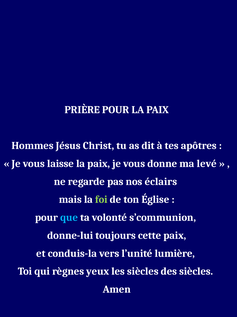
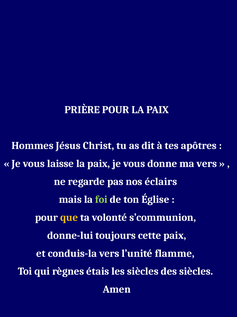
ma levé: levé -> vers
que colour: light blue -> yellow
lumière: lumière -> flamme
yeux: yeux -> étais
